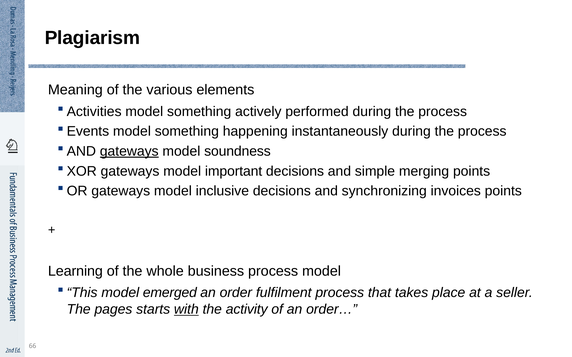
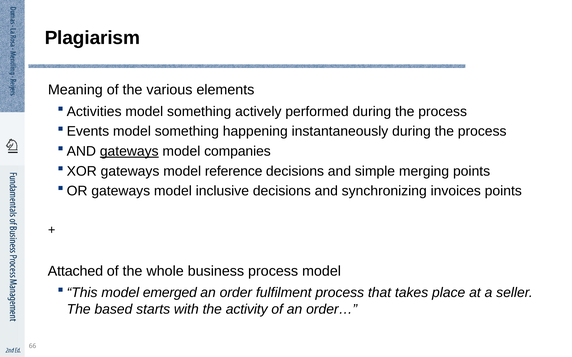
soundness: soundness -> companies
important: important -> reference
Learning: Learning -> Attached
pages: pages -> based
with underline: present -> none
